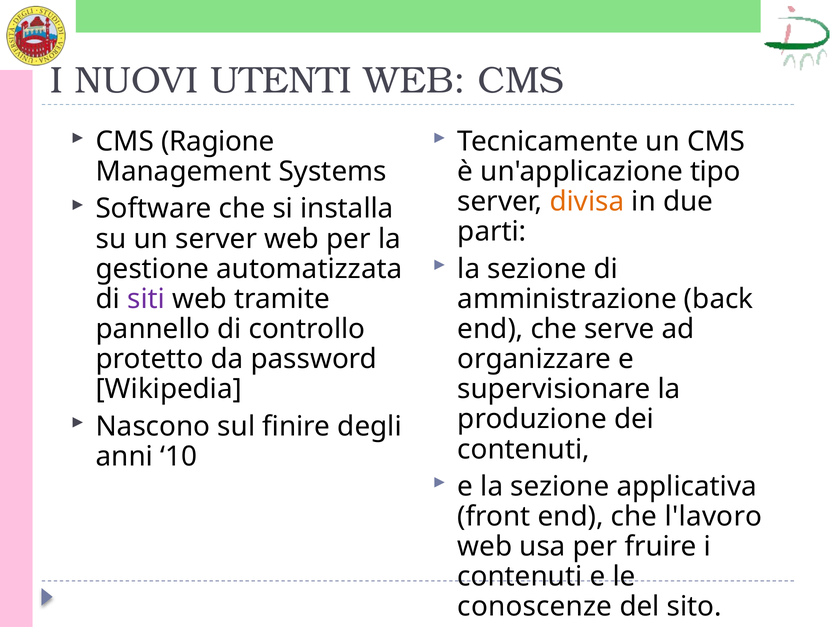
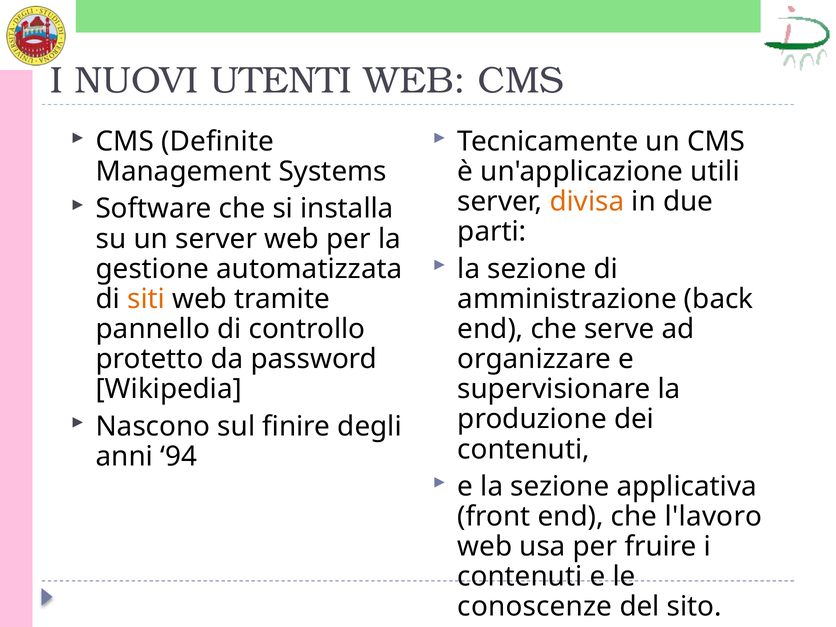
Ragione: Ragione -> Definite
tipo: tipo -> utili
siti colour: purple -> orange
10: 10 -> 94
